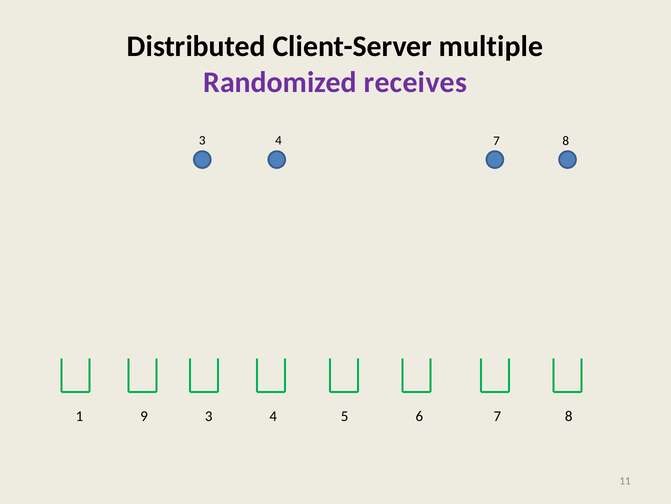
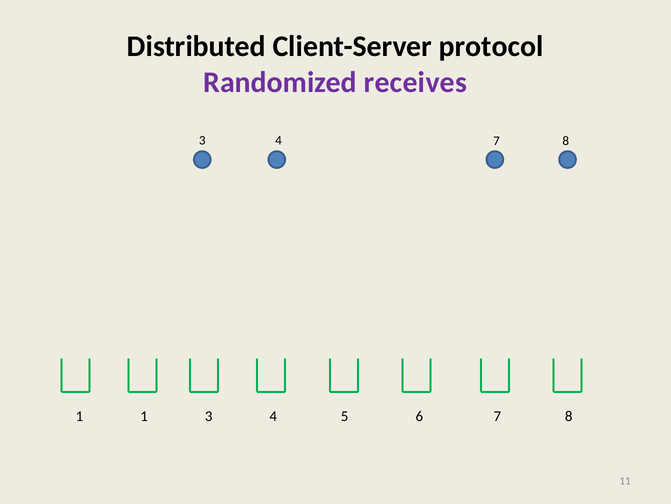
multiple: multiple -> protocol
1 9: 9 -> 1
